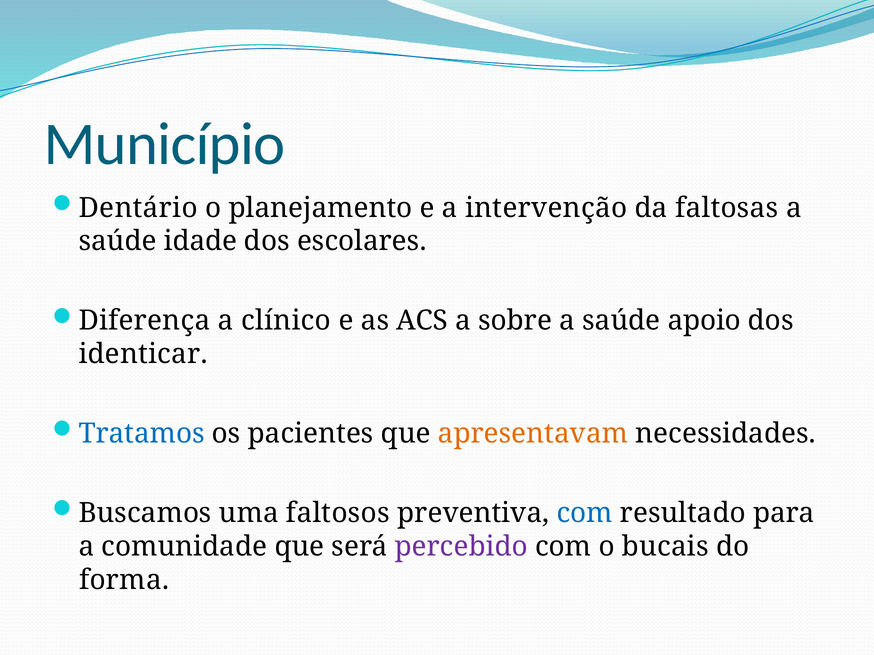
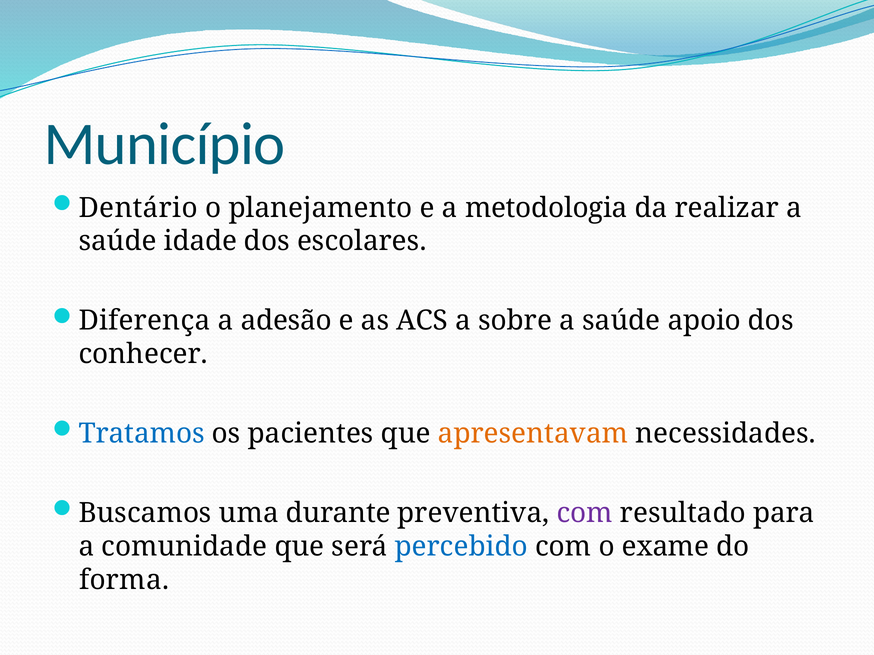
intervenção: intervenção -> metodologia
faltosas: faltosas -> realizar
clínico: clínico -> adesão
identicar: identicar -> conhecer
faltosos: faltosos -> durante
com at (585, 514) colour: blue -> purple
percebido colour: purple -> blue
bucais: bucais -> exame
